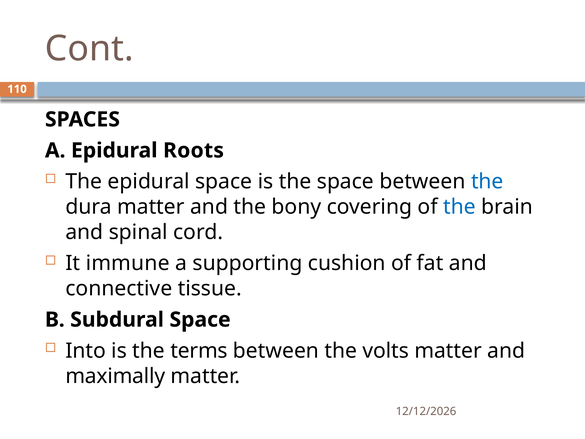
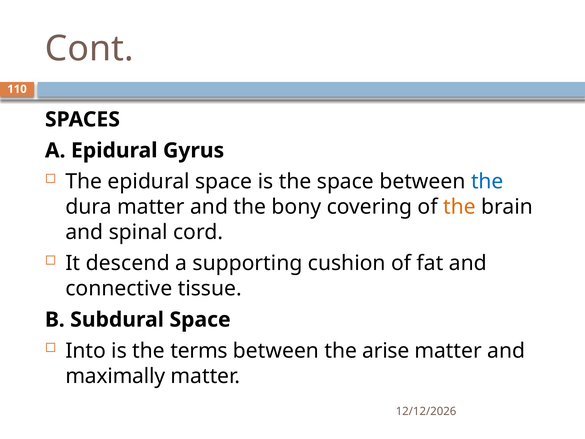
Roots: Roots -> Gyrus
the at (459, 207) colour: blue -> orange
immune: immune -> descend
volts: volts -> arise
